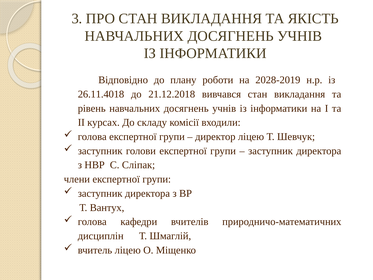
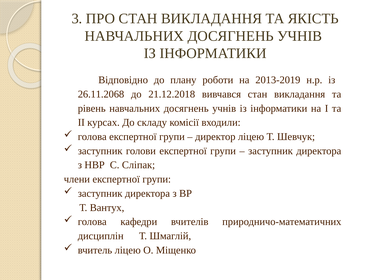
2028-2019: 2028-2019 -> 2013-2019
26.11.4018: 26.11.4018 -> 26.11.2068
